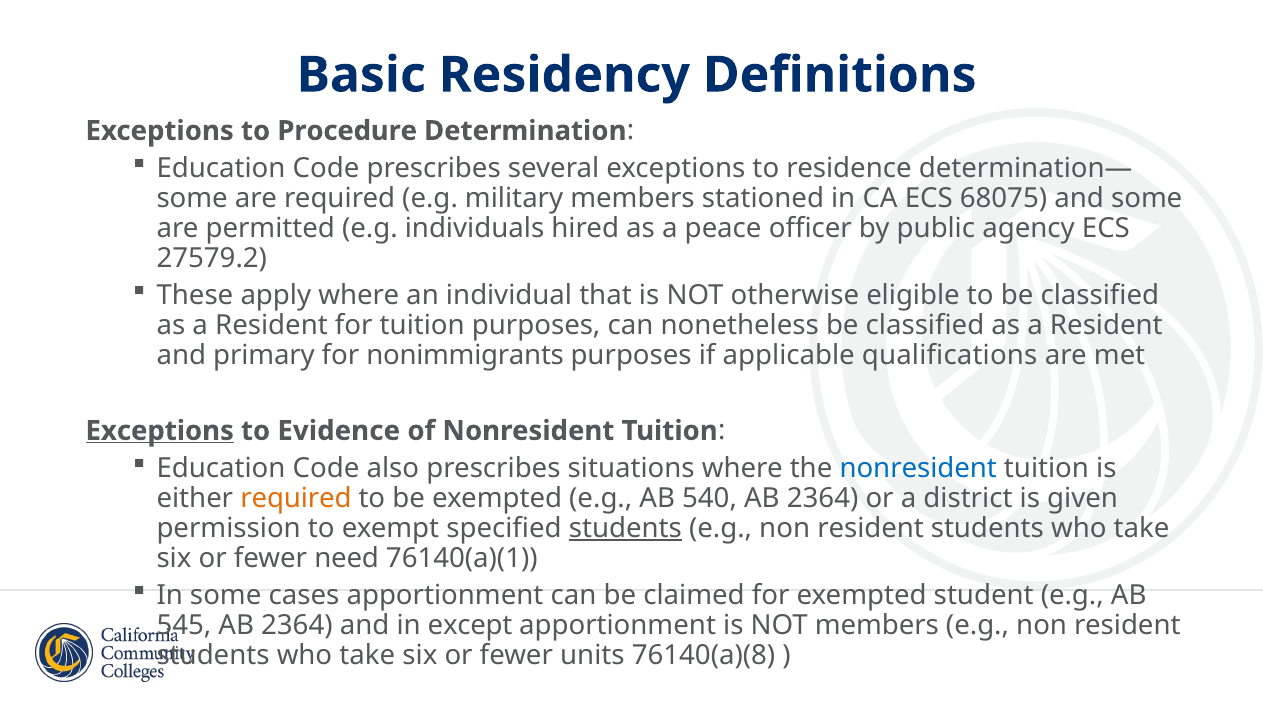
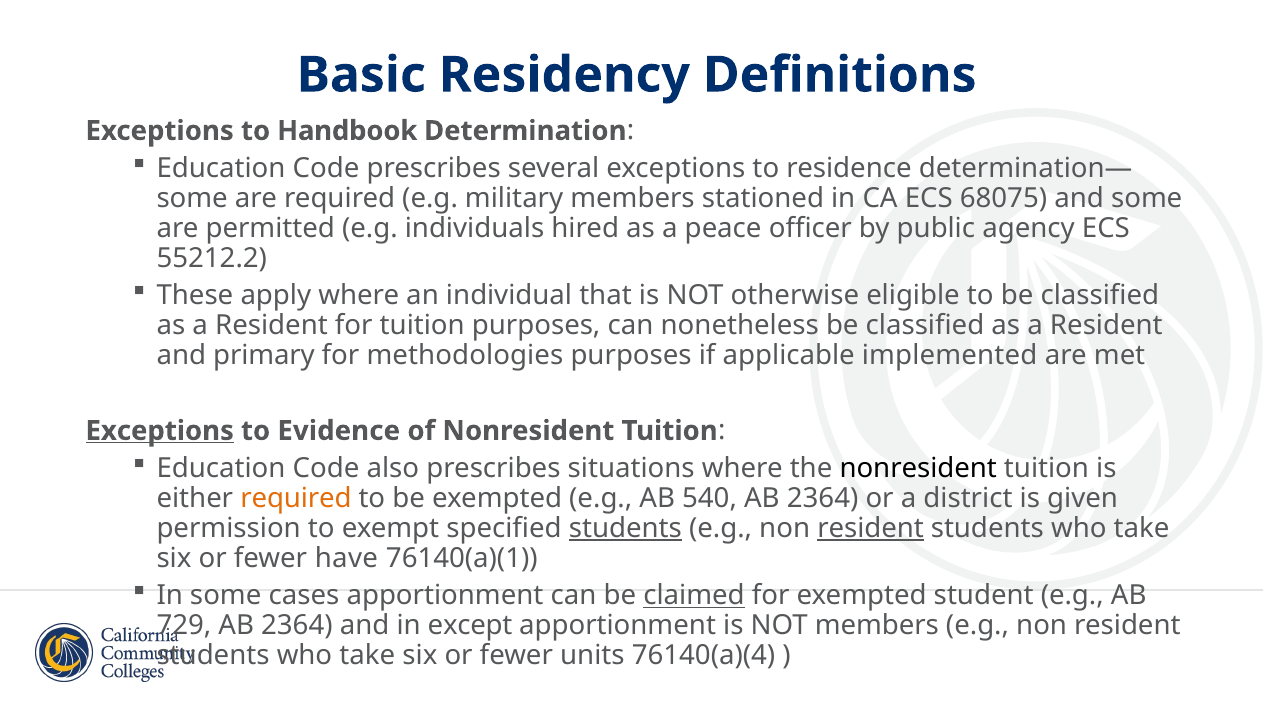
Procedure: Procedure -> Handbook
27579.2: 27579.2 -> 55212.2
nonimmigrants: nonimmigrants -> methodologies
qualifications: qualifications -> implemented
nonresident at (918, 469) colour: blue -> black
resident at (871, 528) underline: none -> present
need: need -> have
claimed underline: none -> present
545: 545 -> 729
76140(a)(8: 76140(a)(8 -> 76140(a)(4
